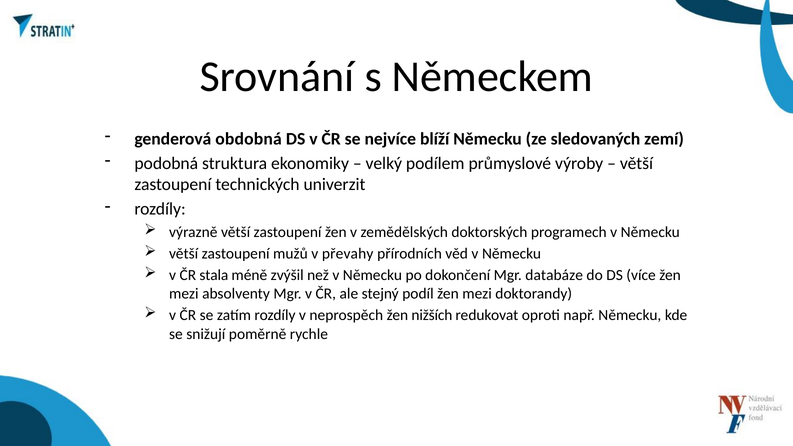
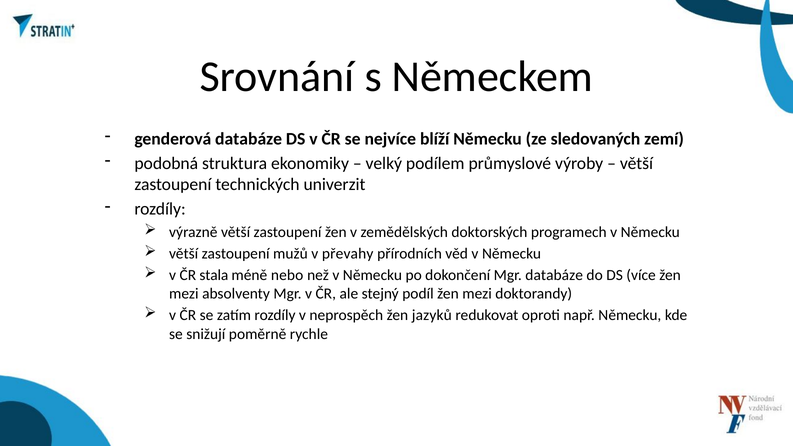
genderová obdobná: obdobná -> databáze
zvýšil: zvýšil -> nebo
nižších: nižších -> jazyků
